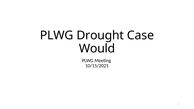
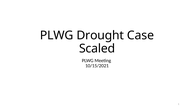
Would: Would -> Scaled
